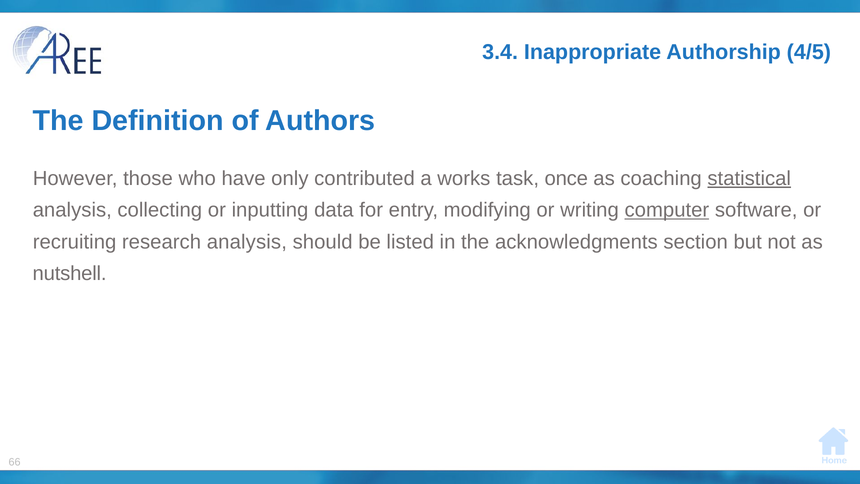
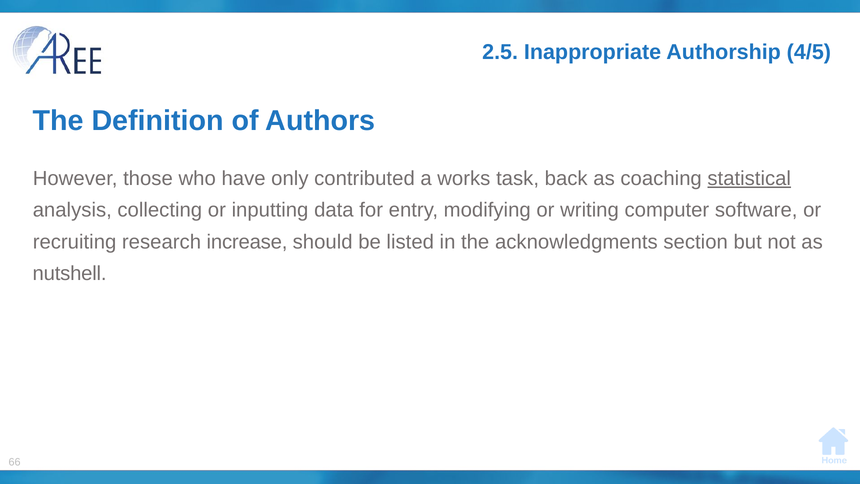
3.4: 3.4 -> 2.5
once: once -> back
computer underline: present -> none
research analysis: analysis -> increase
